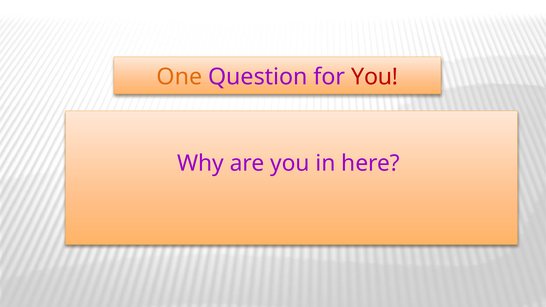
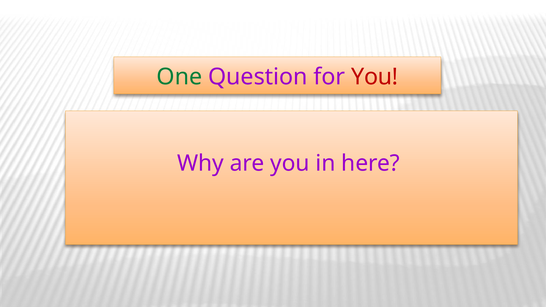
One colour: orange -> green
